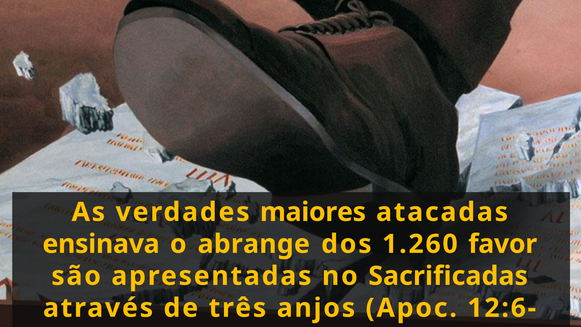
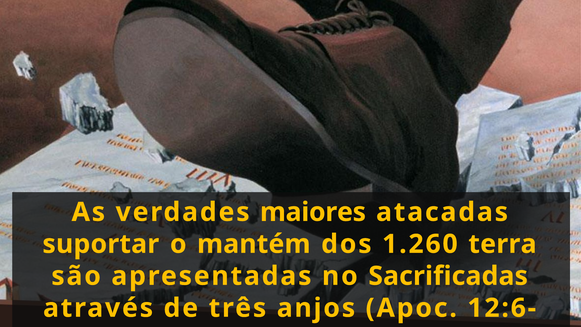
ensinava: ensinava -> suportar
abrange: abrange -> mantém
favor: favor -> terra
